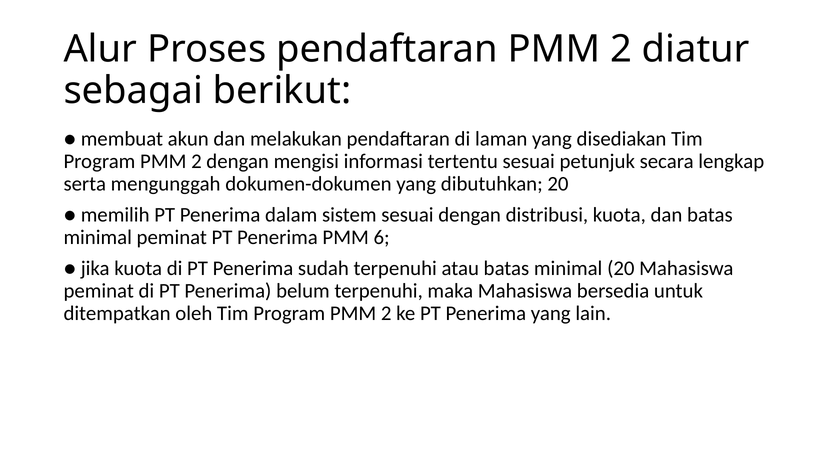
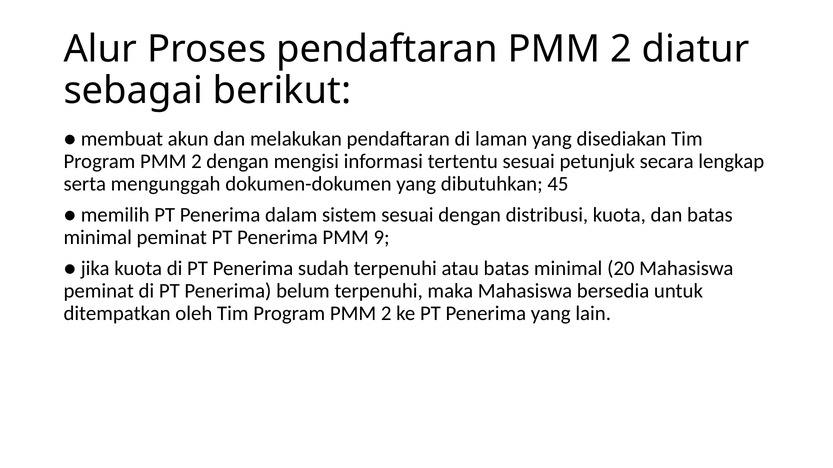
dibutuhkan 20: 20 -> 45
6: 6 -> 9
